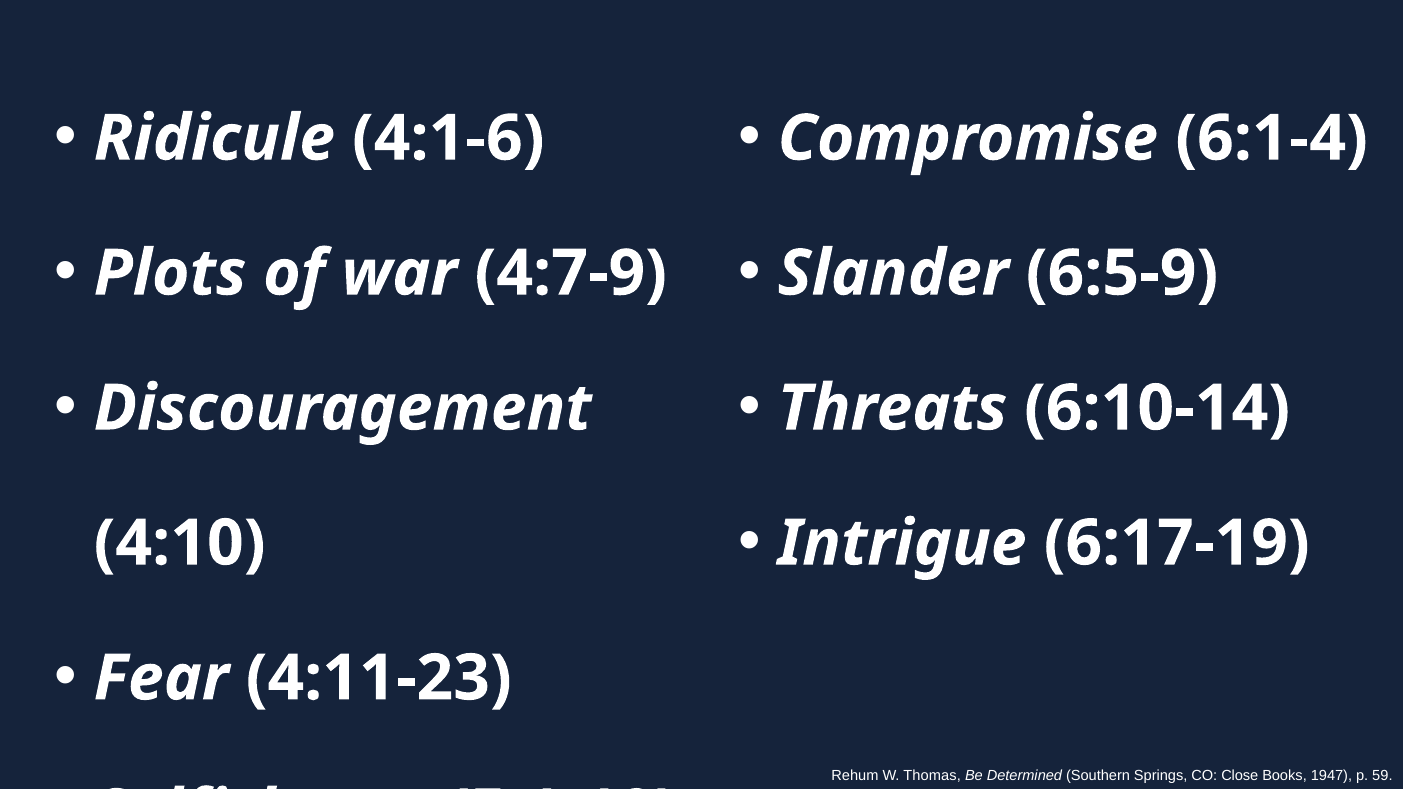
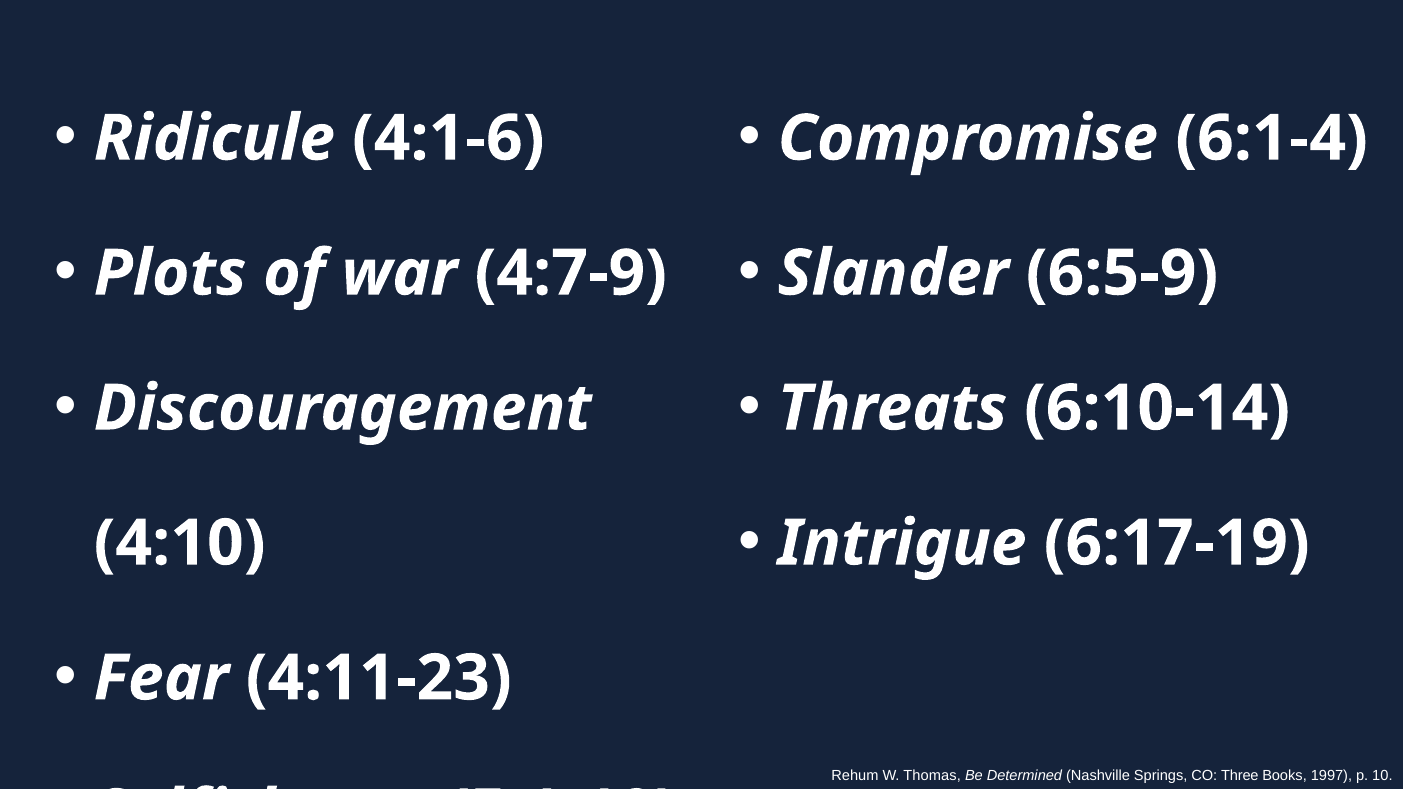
Southern: Southern -> Nashville
Close: Close -> Three
1947: 1947 -> 1997
59: 59 -> 10
